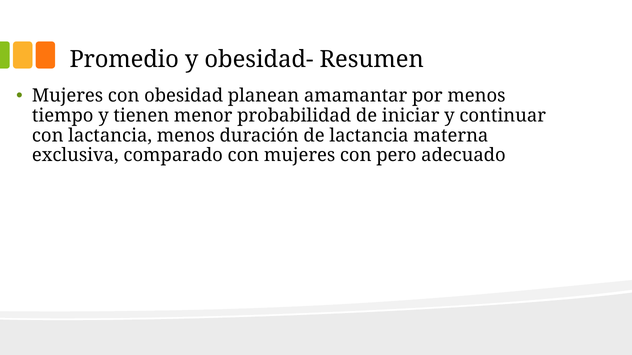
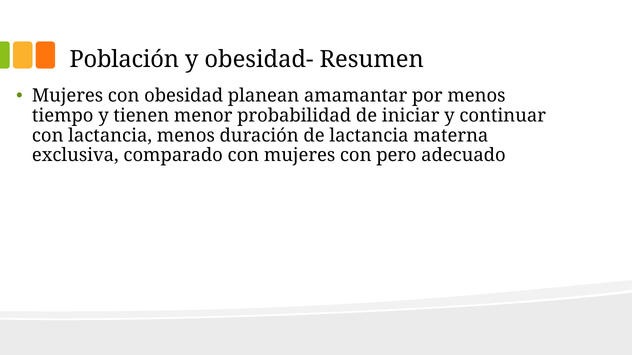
Promedio: Promedio -> Población
